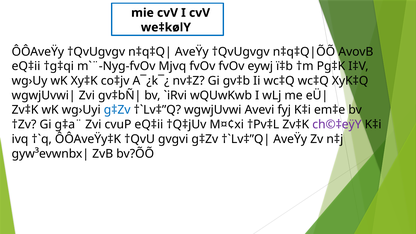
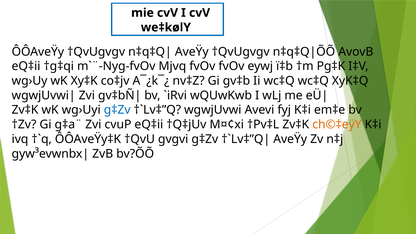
ch©‡eÿY colour: purple -> orange
